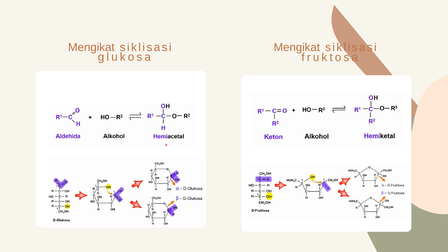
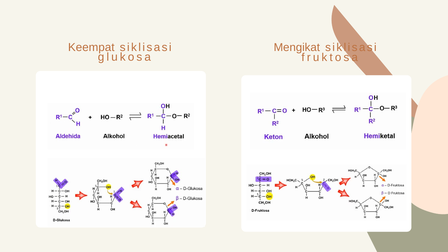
Mengikat at (91, 47): Mengikat -> Keempat
